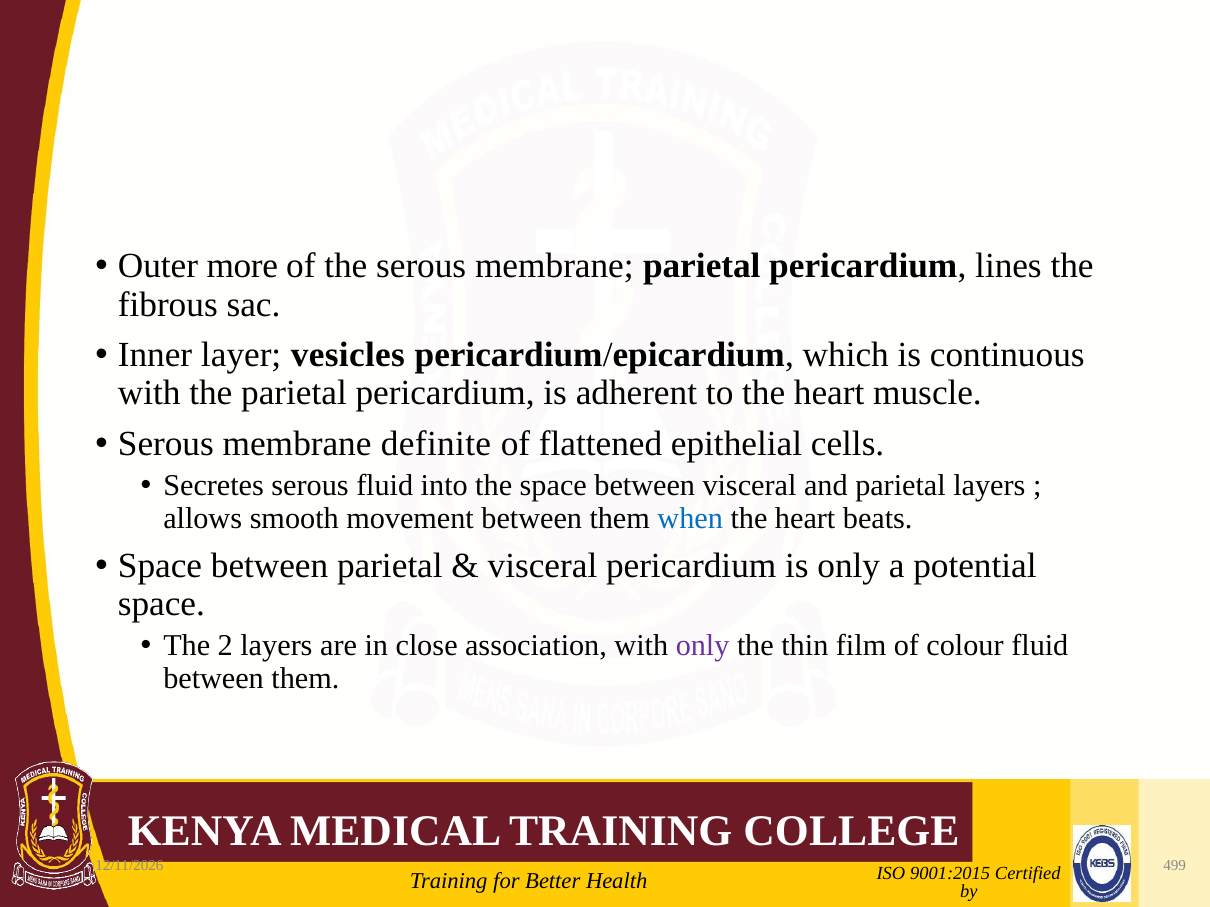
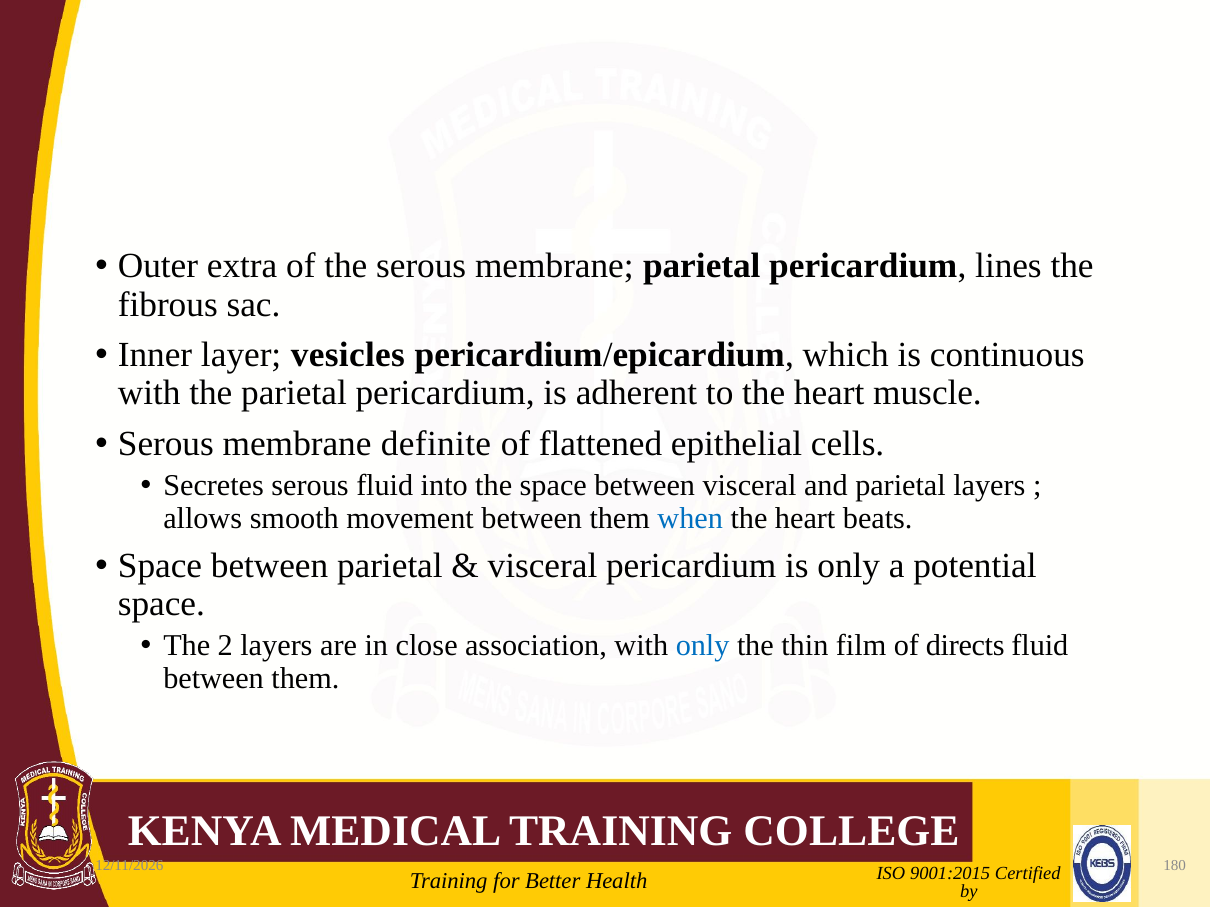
more: more -> extra
only at (703, 646) colour: purple -> blue
colour: colour -> directs
499: 499 -> 180
